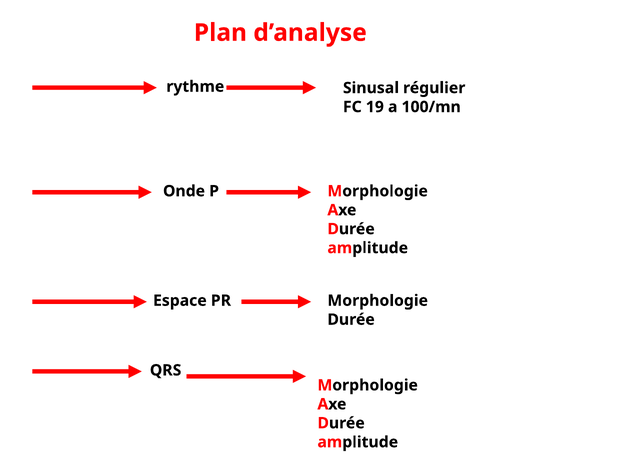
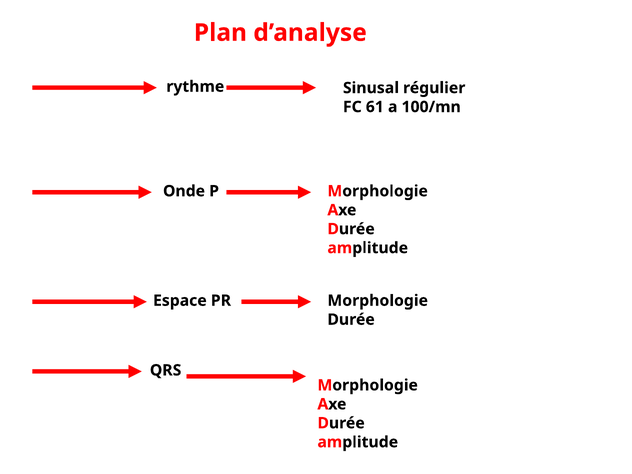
19: 19 -> 61
